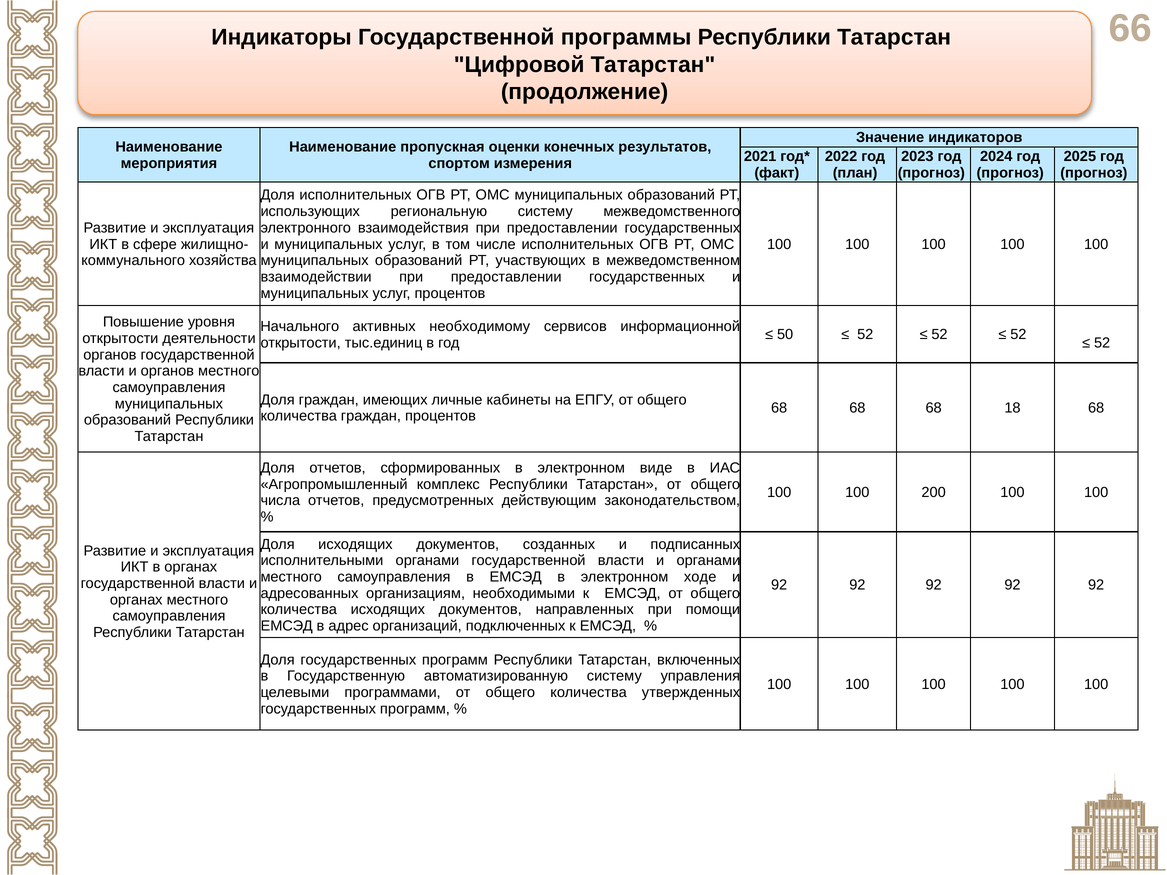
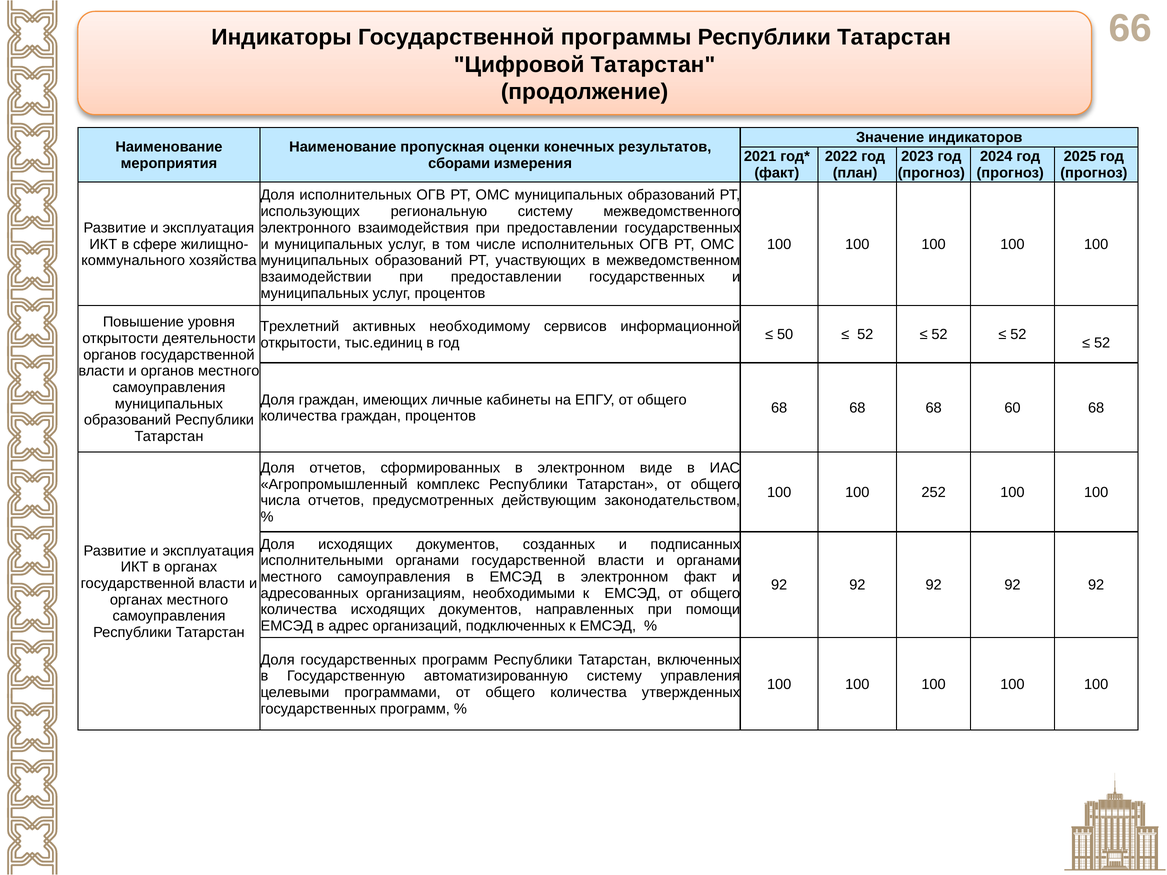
спортом: спортом -> сборами
Начального: Начального -> Трехлетний
18: 18 -> 60
200: 200 -> 252
электронном ходе: ходе -> факт
